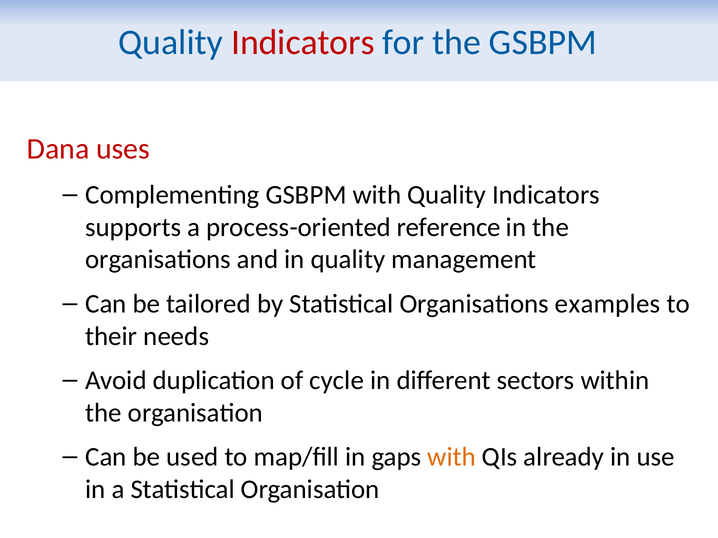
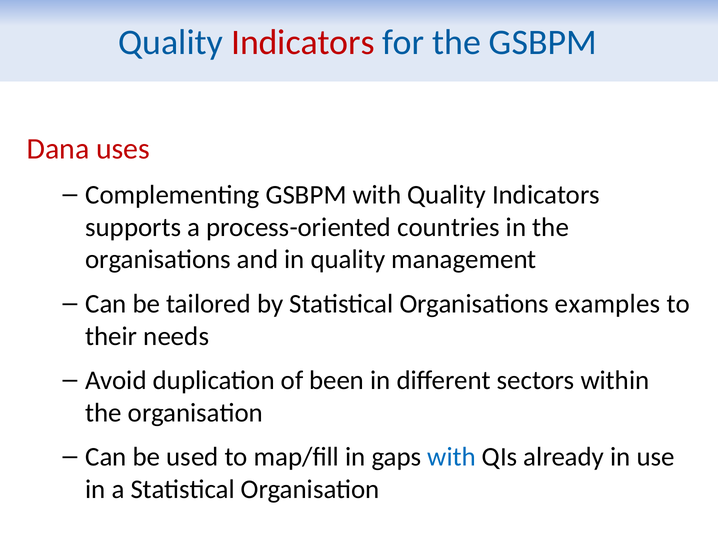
reference: reference -> countries
cycle: cycle -> been
with at (452, 457) colour: orange -> blue
